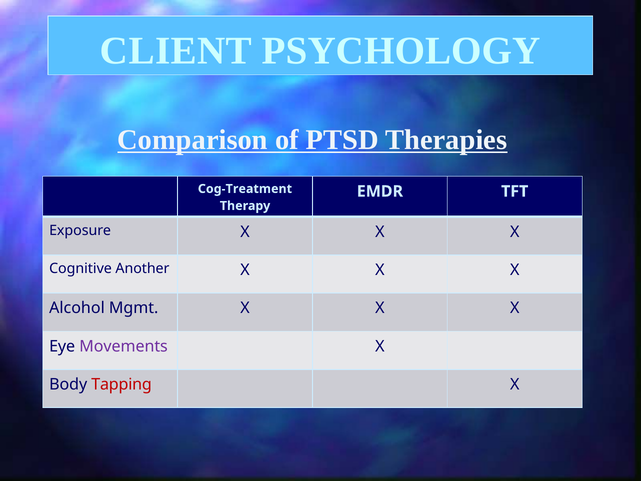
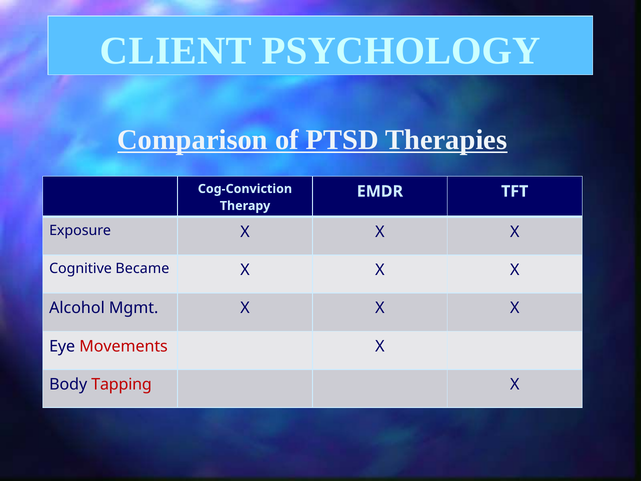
Cog-Treatment: Cog-Treatment -> Cog-Conviction
Another: Another -> Became
Movements colour: purple -> red
